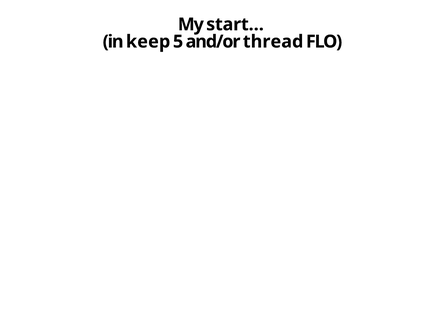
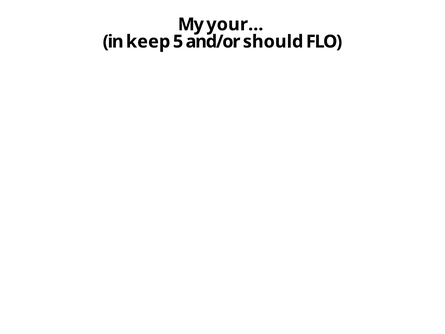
start…: start… -> your…
thread: thread -> should
